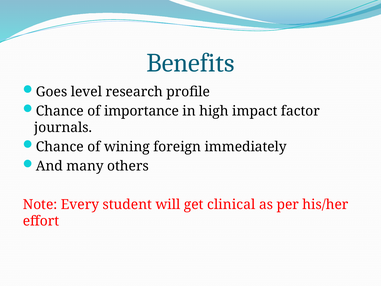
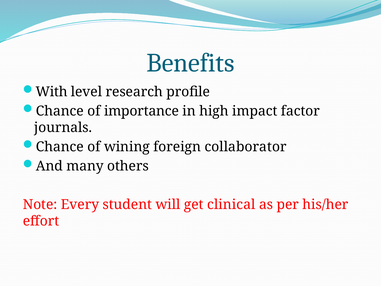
Goes: Goes -> With
immediately: immediately -> collaborator
